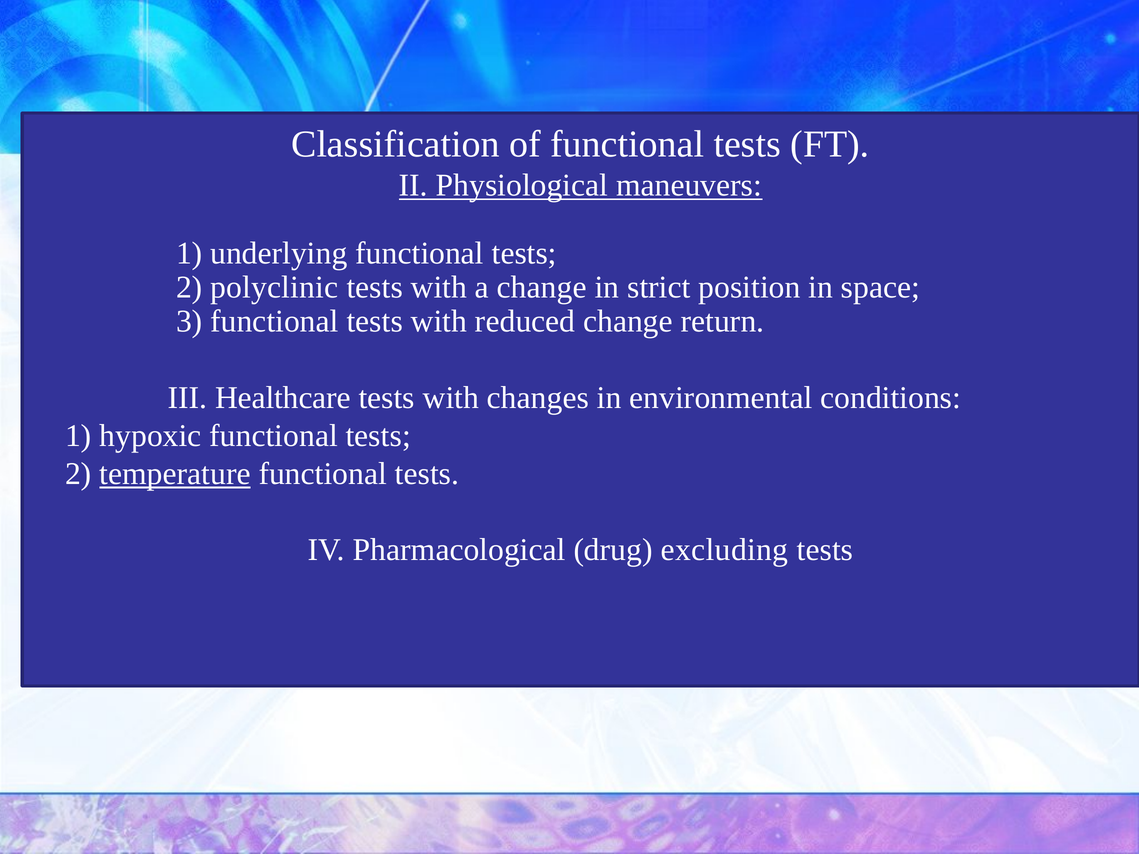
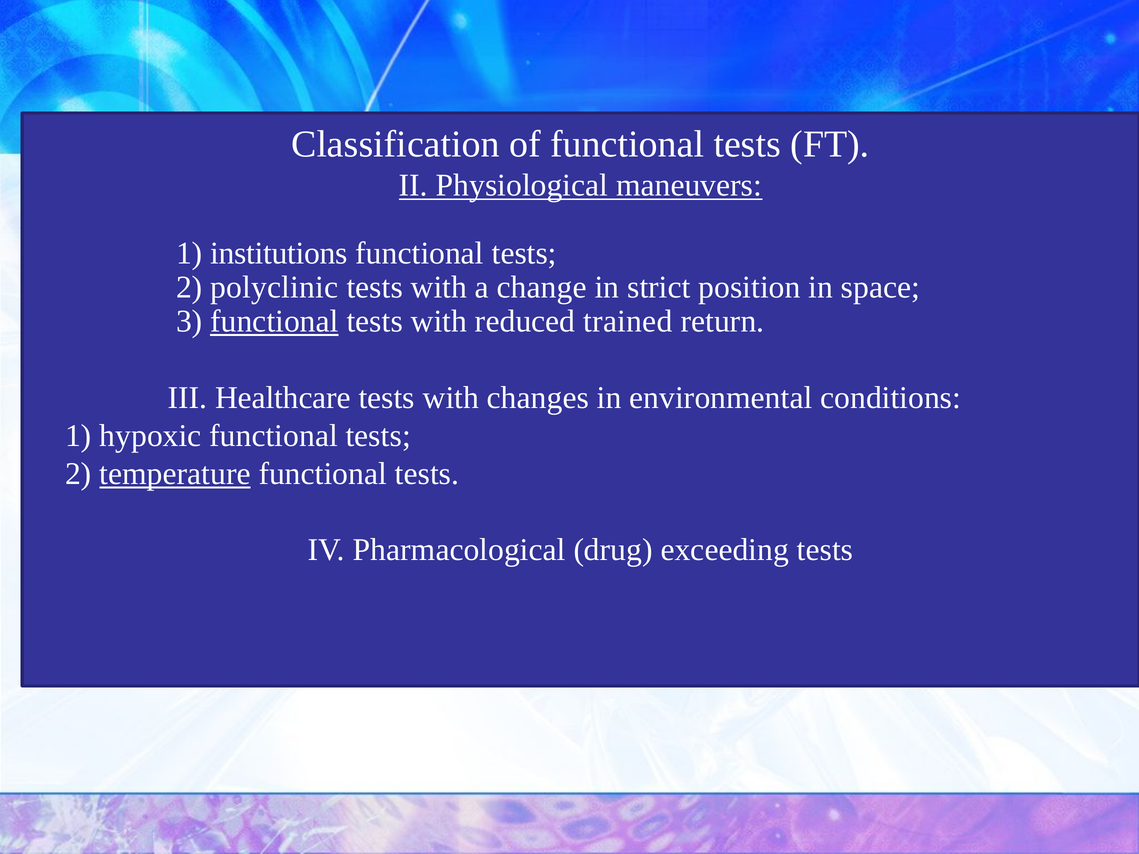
underlying: underlying -> institutions
functional at (274, 322) underline: none -> present
reduced change: change -> trained
excluding: excluding -> exceeding
